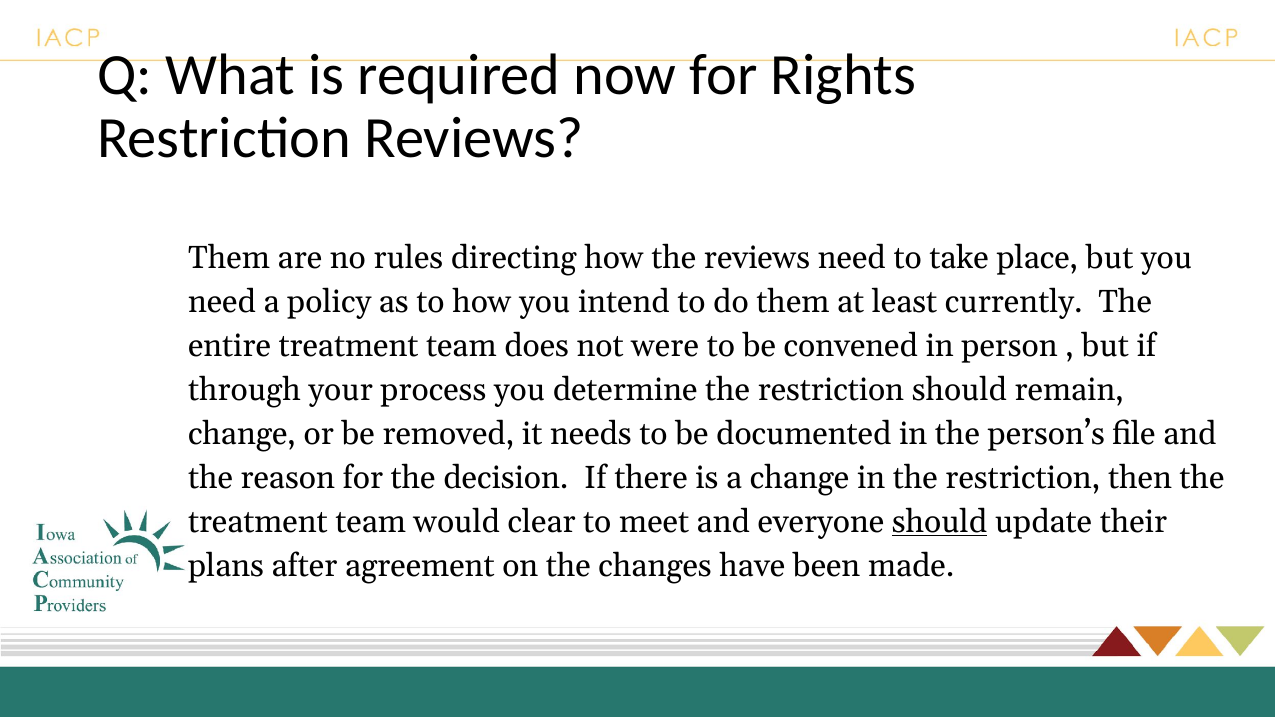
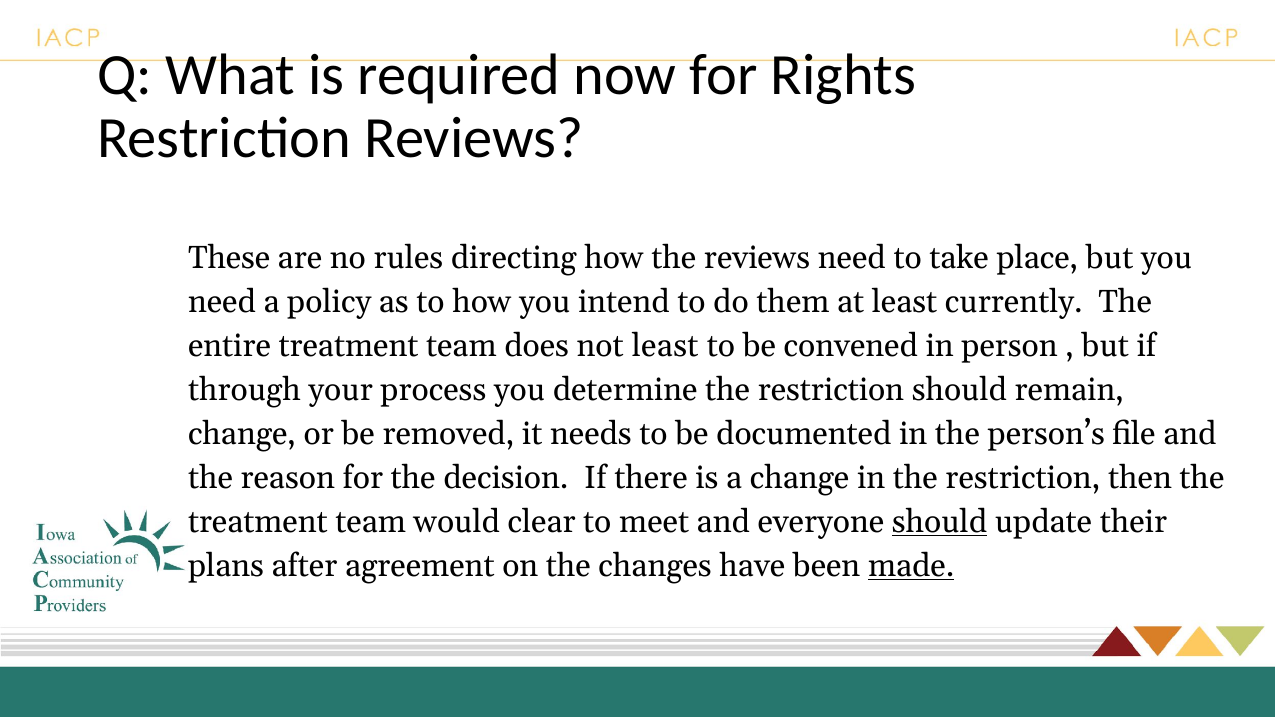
Them at (229, 258): Them -> These
not were: were -> least
made underline: none -> present
